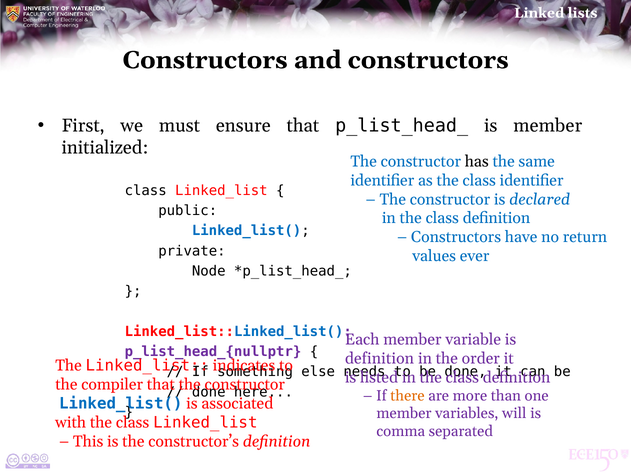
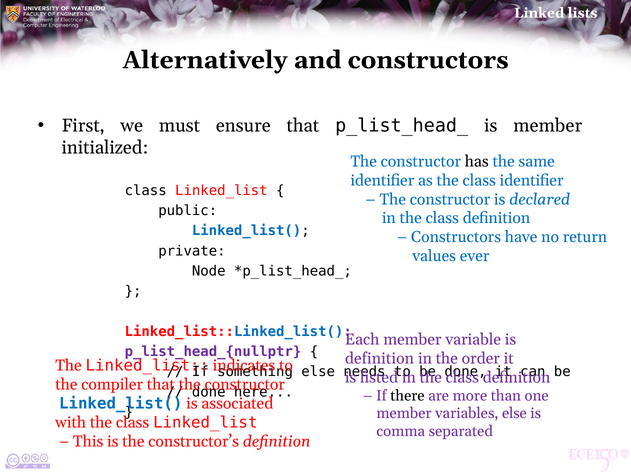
Constructors at (205, 60): Constructors -> Alternatively
there colour: orange -> black
variables will: will -> else
